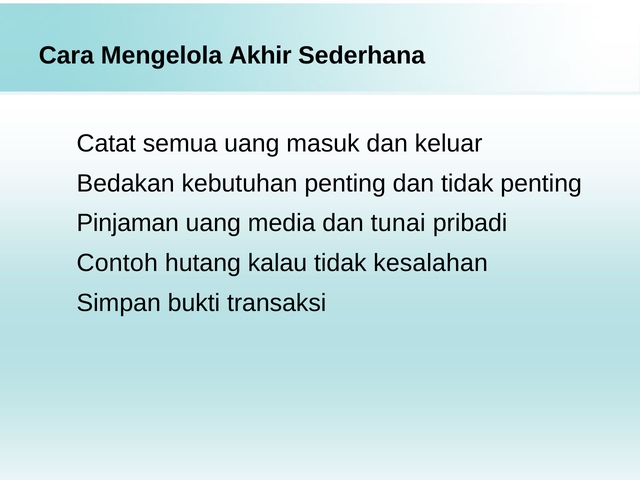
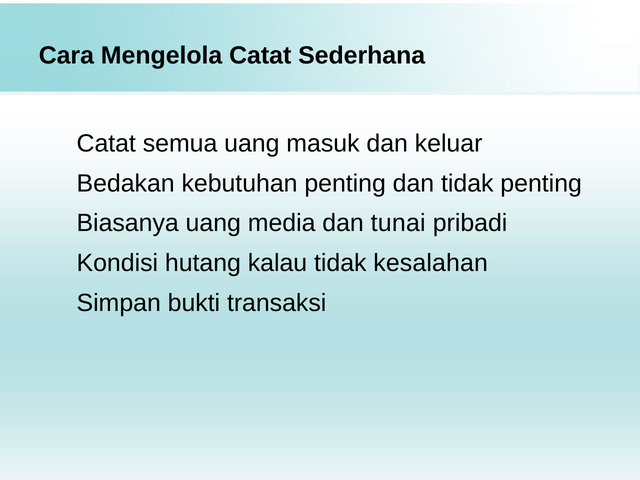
Mengelola Akhir: Akhir -> Catat
Pinjaman: Pinjaman -> Biasanya
Contoh: Contoh -> Kondisi
